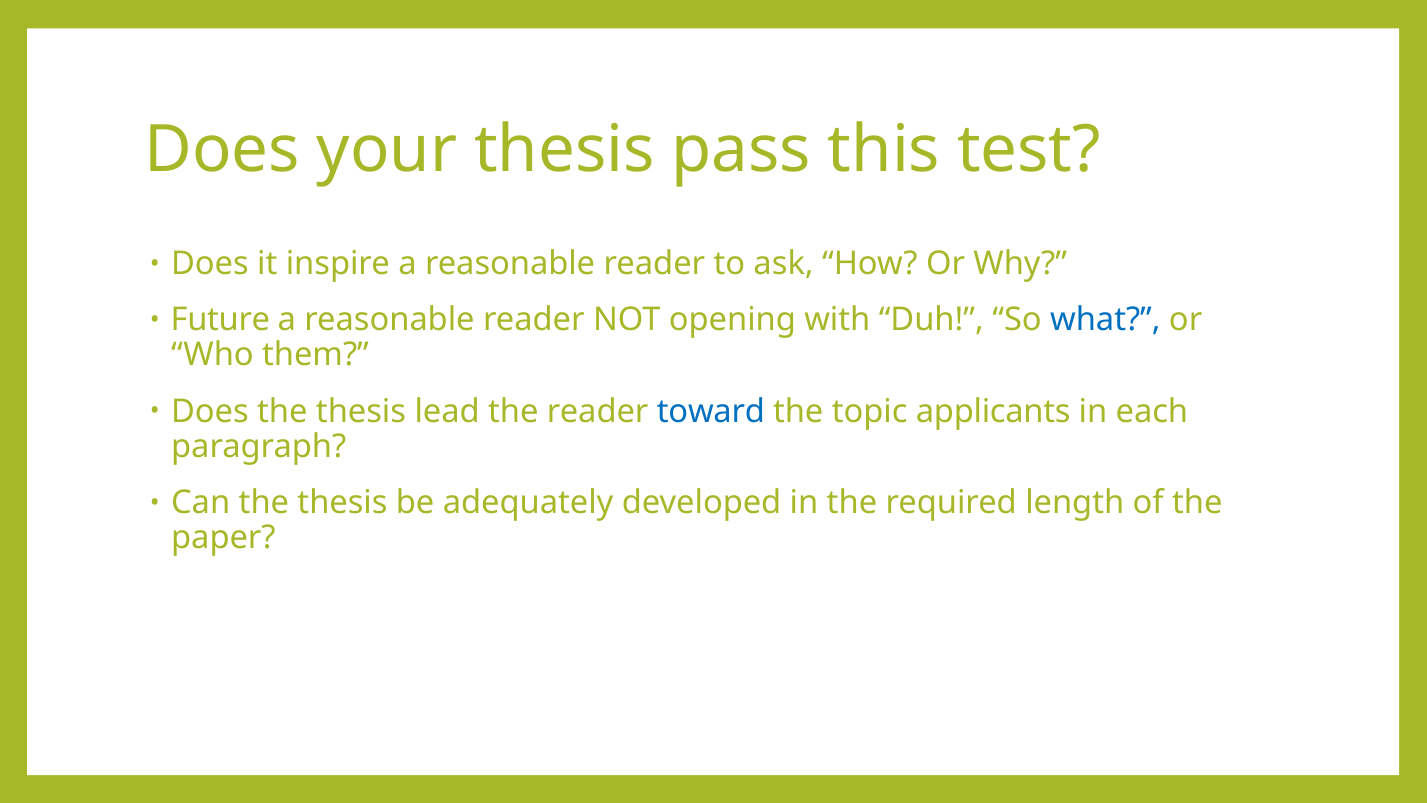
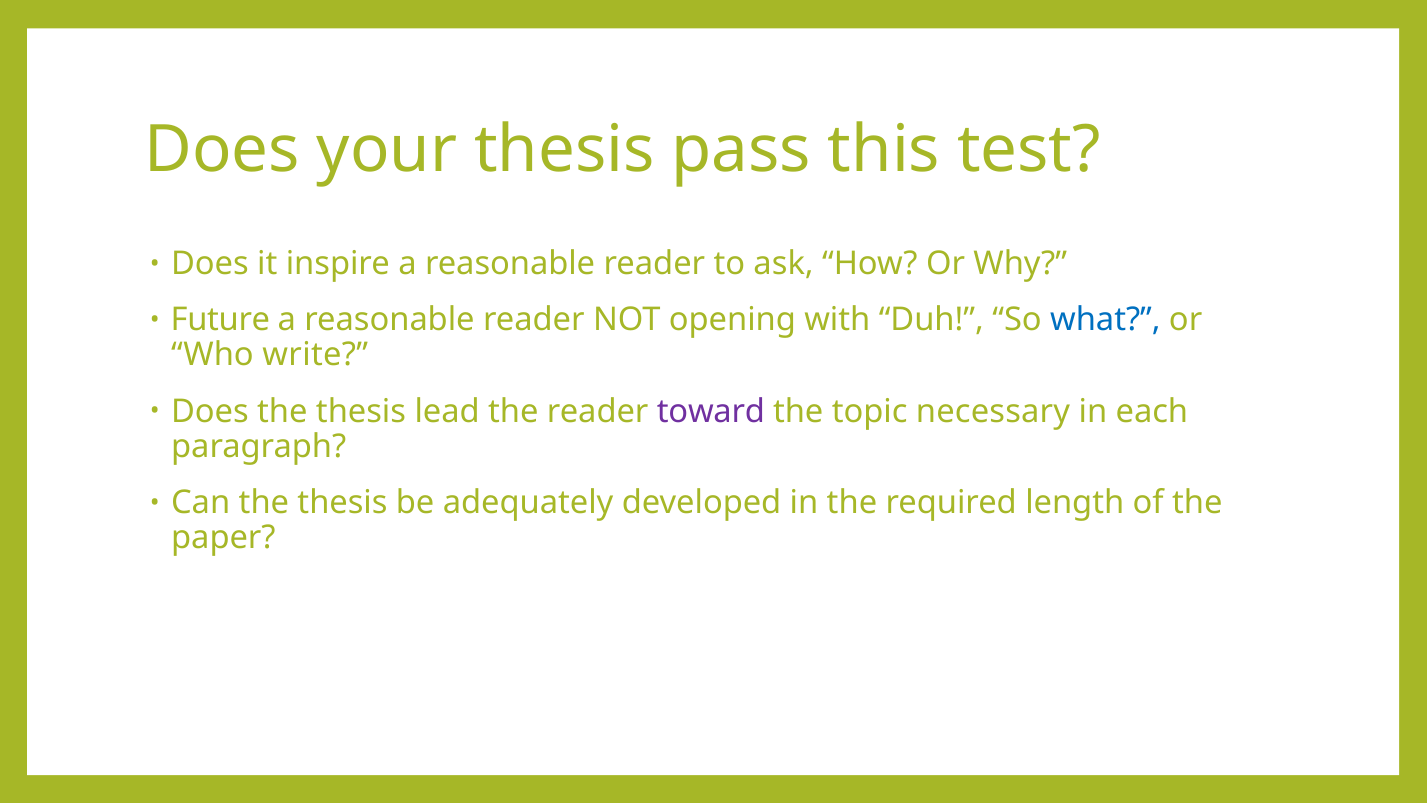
them: them -> write
toward colour: blue -> purple
applicants: applicants -> necessary
